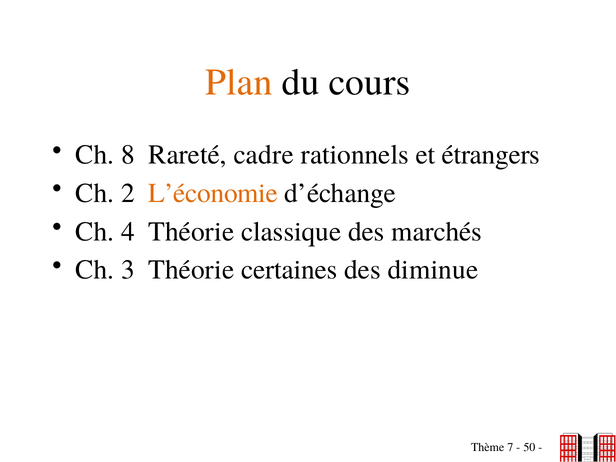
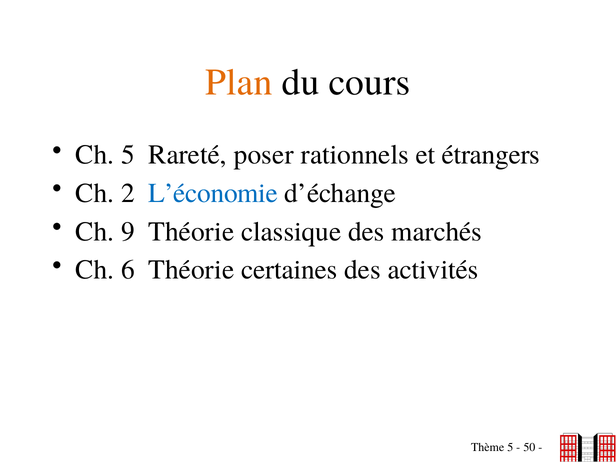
Ch 8: 8 -> 5
cadre: cadre -> poser
L’économie colour: orange -> blue
4: 4 -> 9
3: 3 -> 6
diminue: diminue -> activités
Thème 7: 7 -> 5
